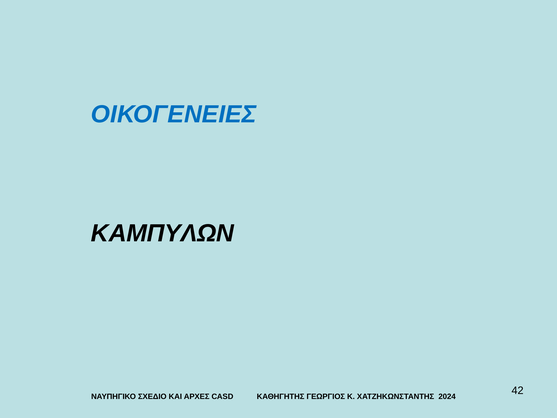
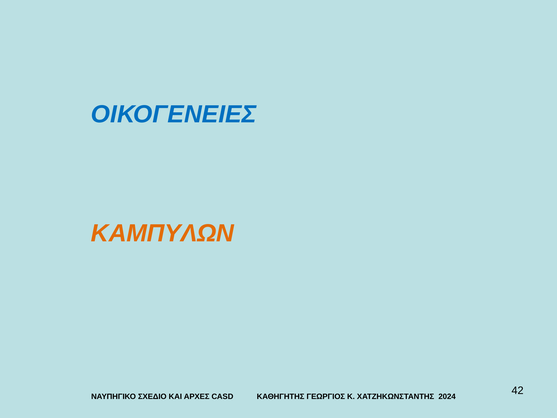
ΚΑΜΠΥΛΩΝ colour: black -> orange
